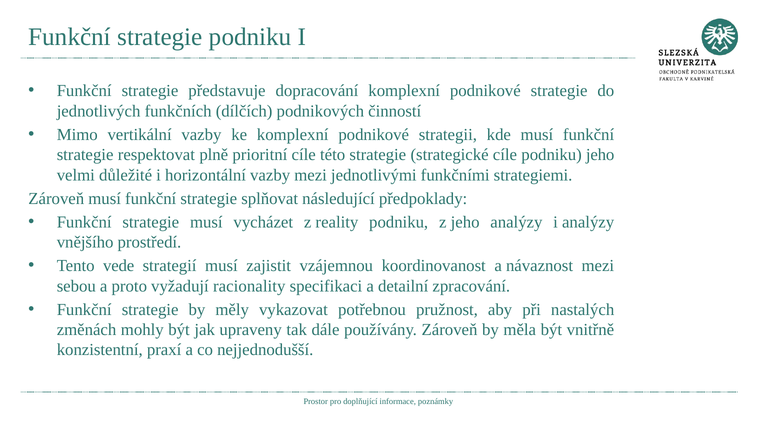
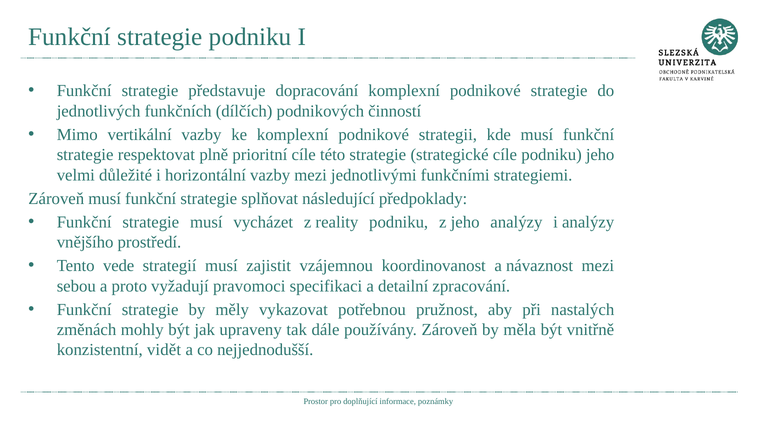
racionality: racionality -> pravomoci
praxí: praxí -> vidět
